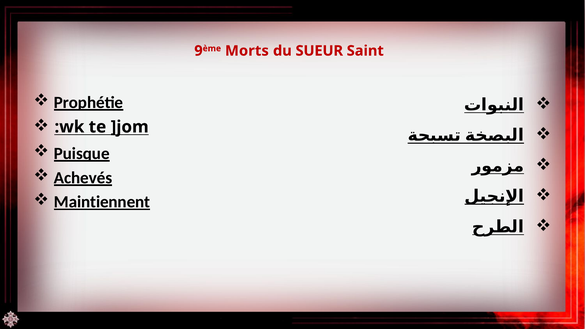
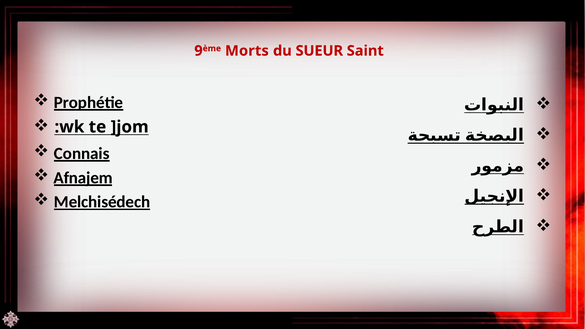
Puisque: Puisque -> Connais
Achevés: Achevés -> Afnajem
Maintiennent: Maintiennent -> Melchisédech
